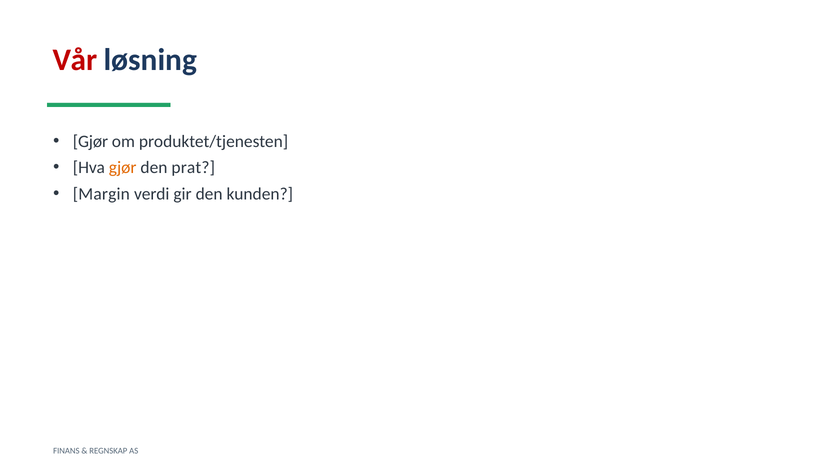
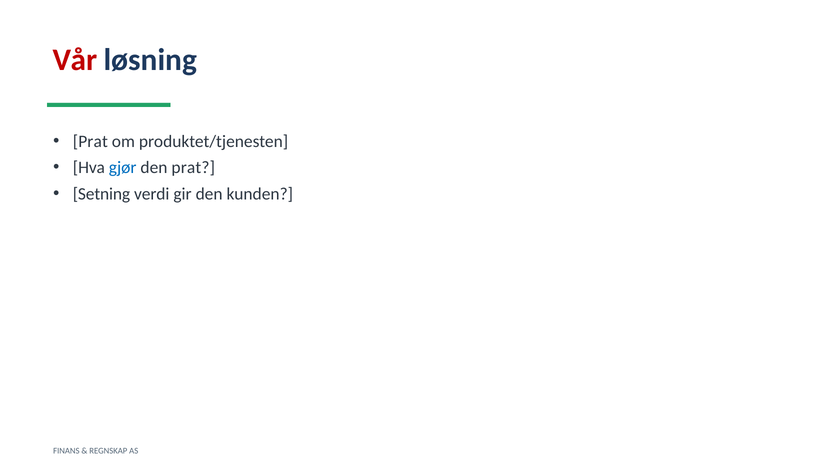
Gjør at (90, 142): Gjør -> Prat
gjør at (123, 168) colour: orange -> blue
Margin: Margin -> Setning
